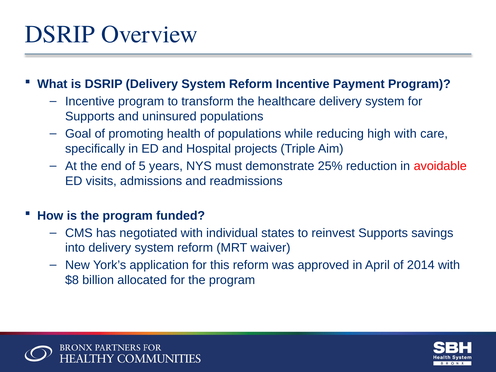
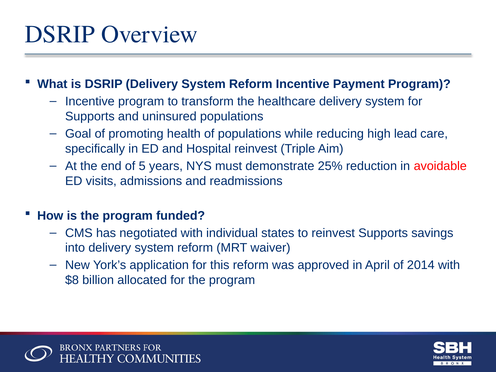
high with: with -> lead
Hospital projects: projects -> reinvest
